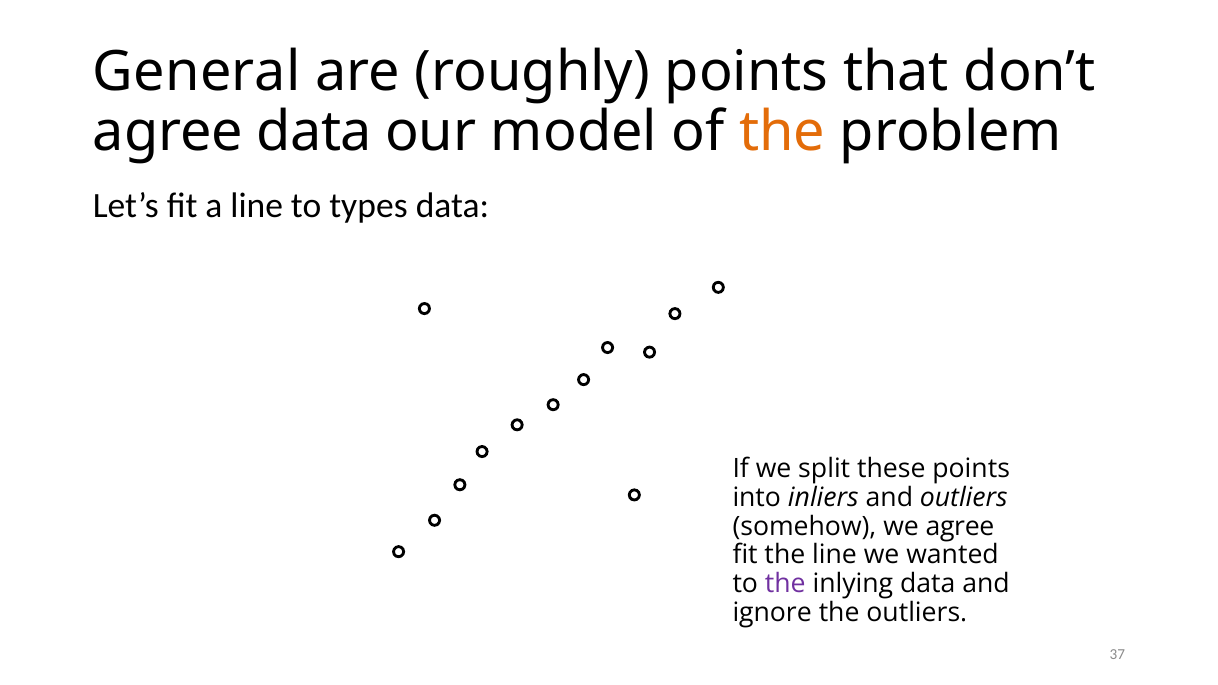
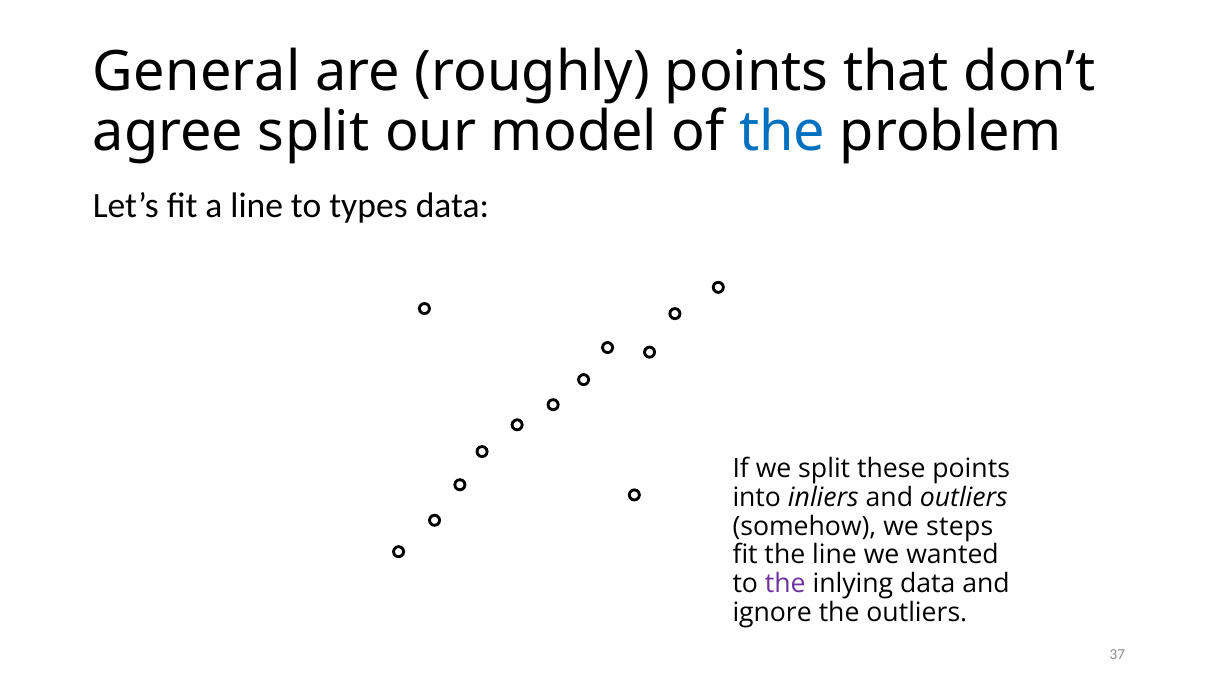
agree data: data -> split
the at (782, 132) colour: orange -> blue
we agree: agree -> steps
